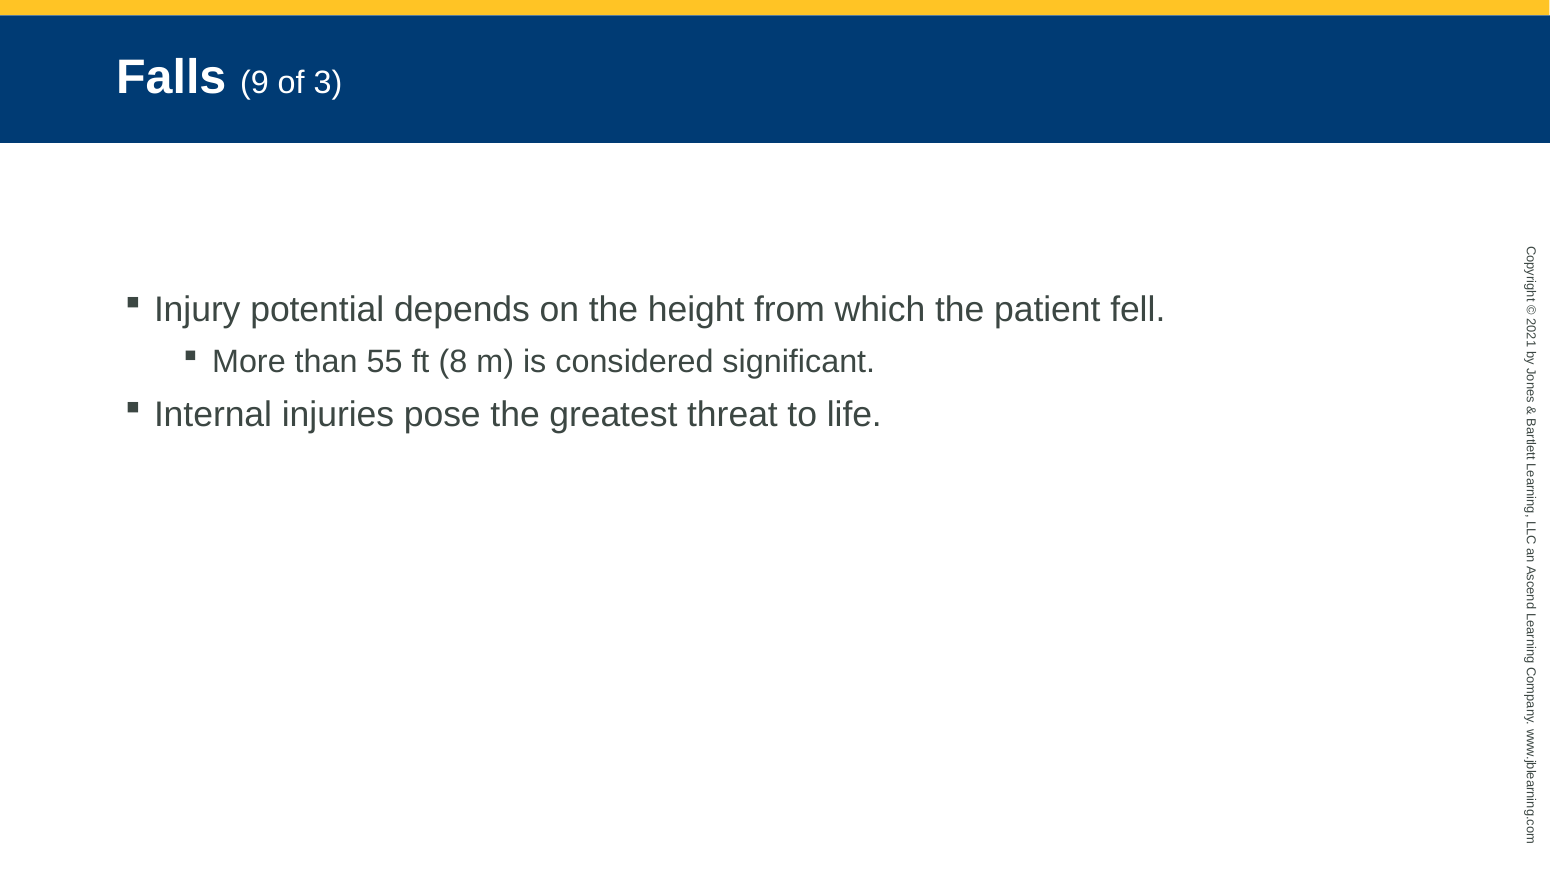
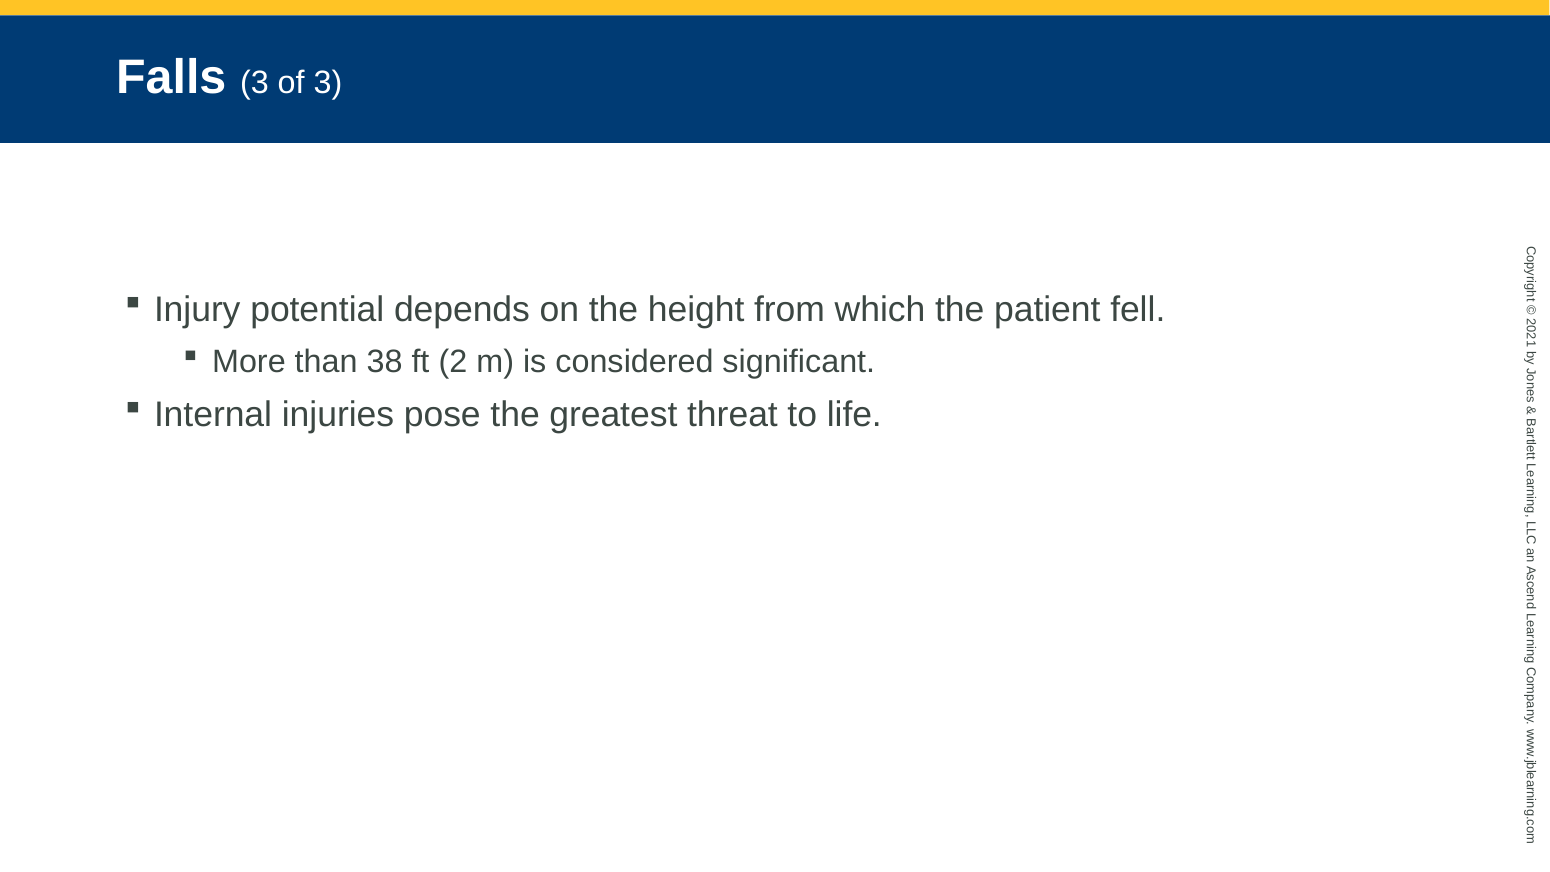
Falls 9: 9 -> 3
55: 55 -> 38
ft 8: 8 -> 2
